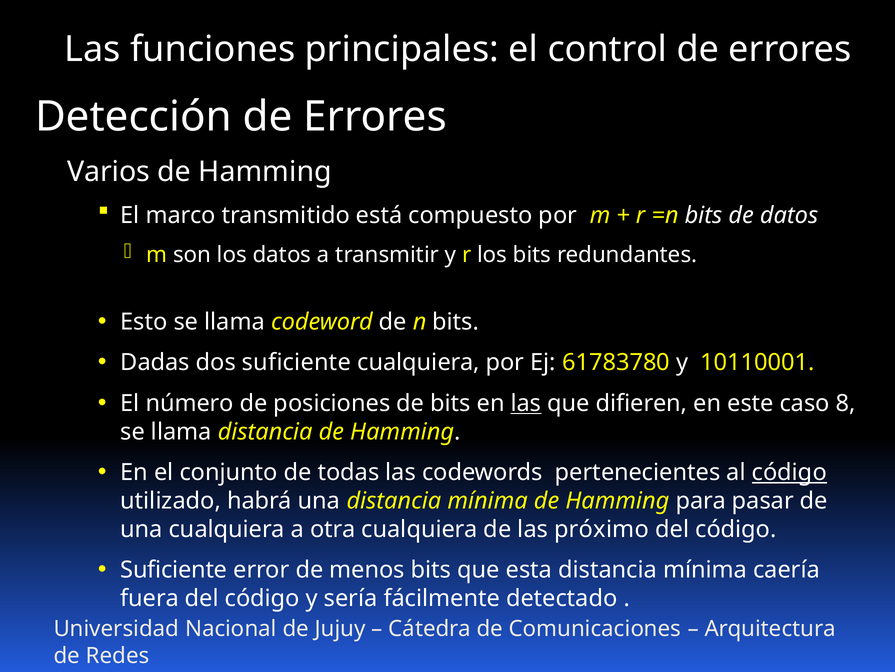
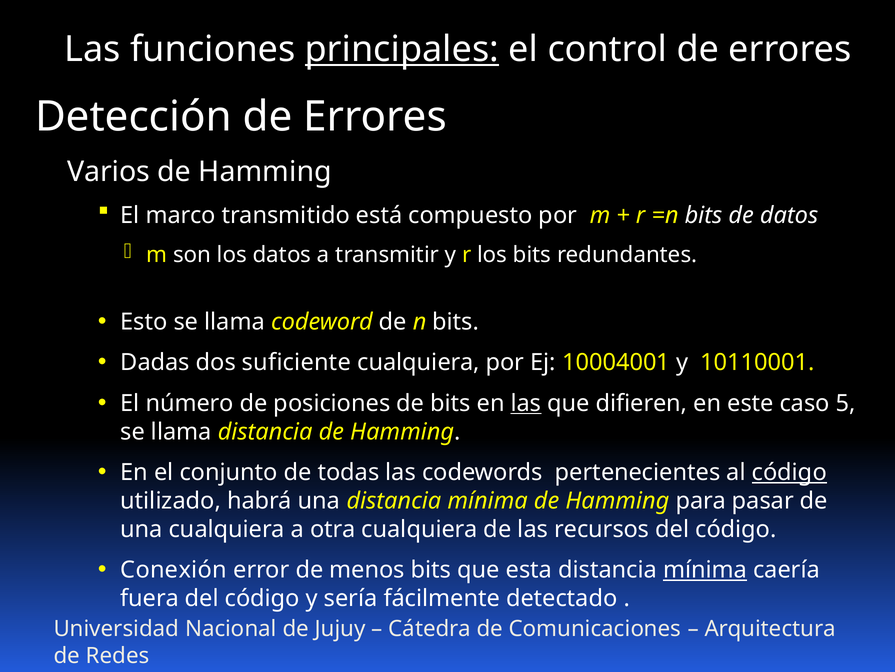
principales underline: none -> present
61783780: 61783780 -> 10004001
8: 8 -> 5
próximo: próximo -> recursos
Suficiente at (174, 569): Suficiente -> Conexión
mínima at (705, 569) underline: none -> present
